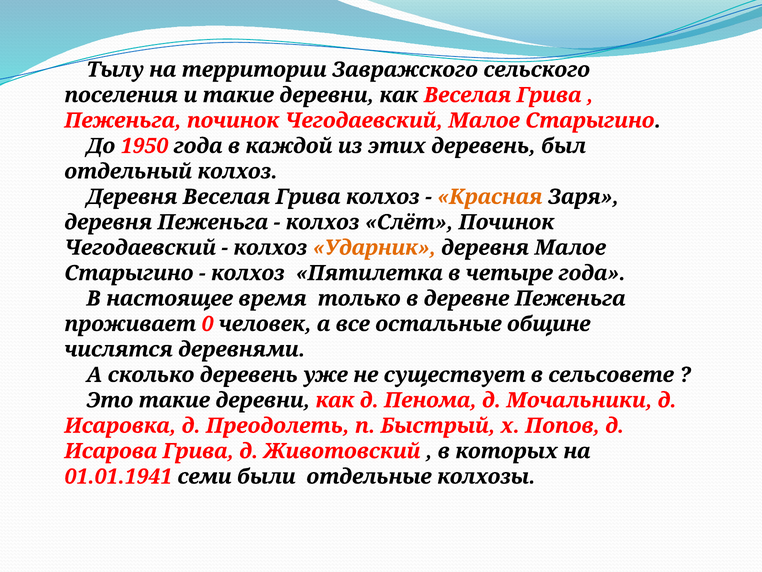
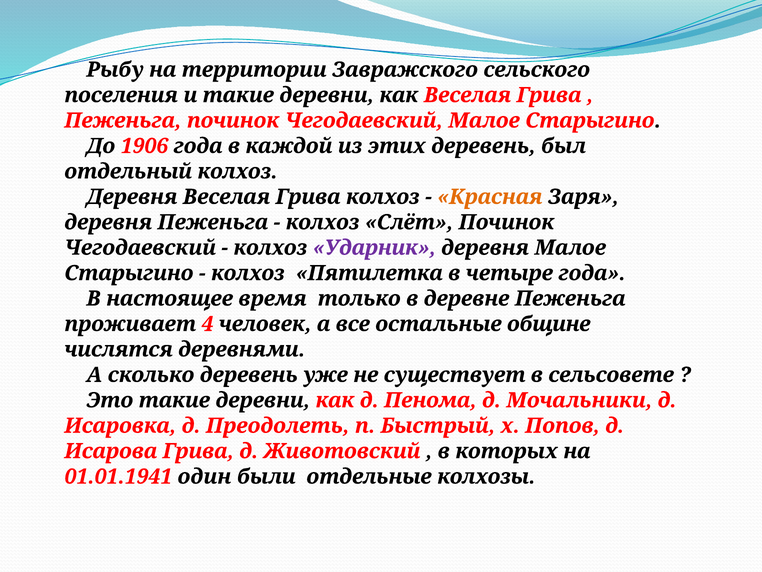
Тылу: Тылу -> Рыбу
1950: 1950 -> 1906
Ударник colour: orange -> purple
0: 0 -> 4
семи: семи -> один
